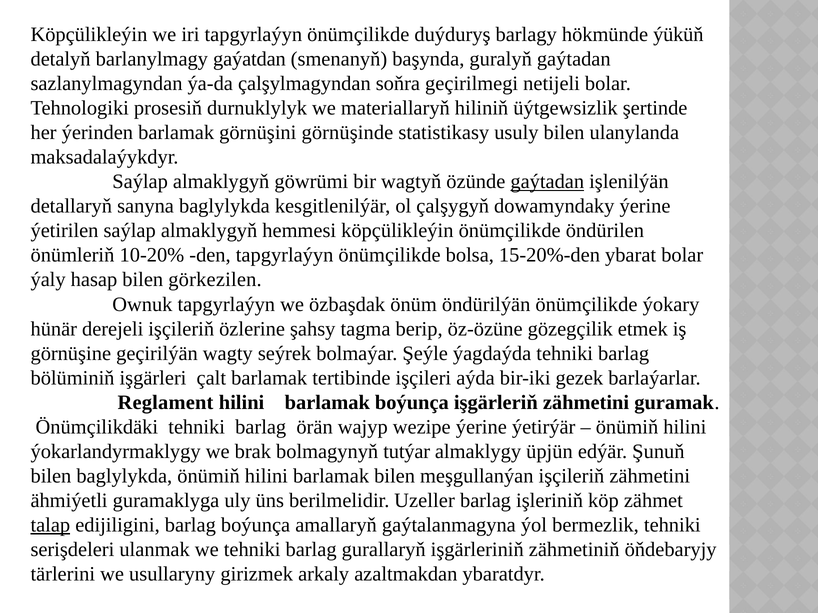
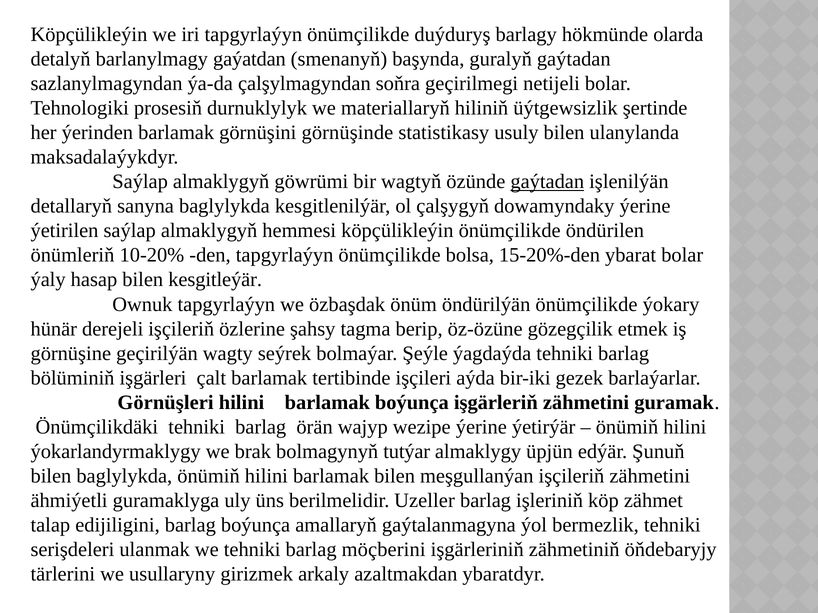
ýüküň: ýüküň -> olarda
görkezilen: görkezilen -> kesgitleýär
Reglament: Reglament -> Görnüşleri
talap underline: present -> none
gurallaryň: gurallaryň -> möçberini
